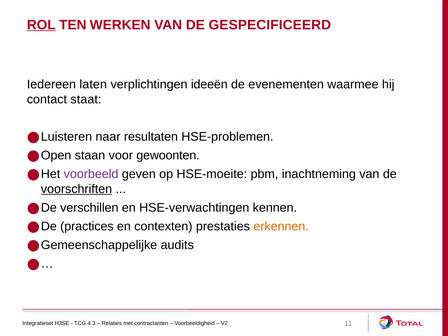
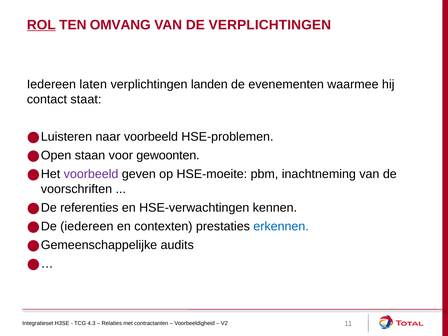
WERKEN: WERKEN -> OMVANG
DE GESPECIFICEERD: GESPECIFICEERD -> VERPLICHTINGEN
ideeën: ideeën -> landen
naar resultaten: resultaten -> voorbeeld
voorschriften underline: present -> none
verschillen: verschillen -> referenties
practices at (87, 226): practices -> iedereen
erkennen colour: orange -> blue
